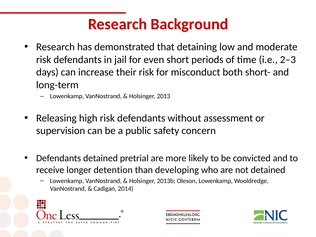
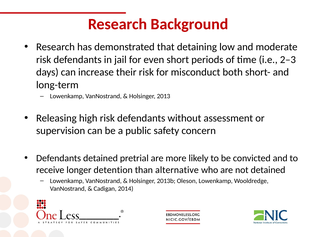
developing: developing -> alternative
